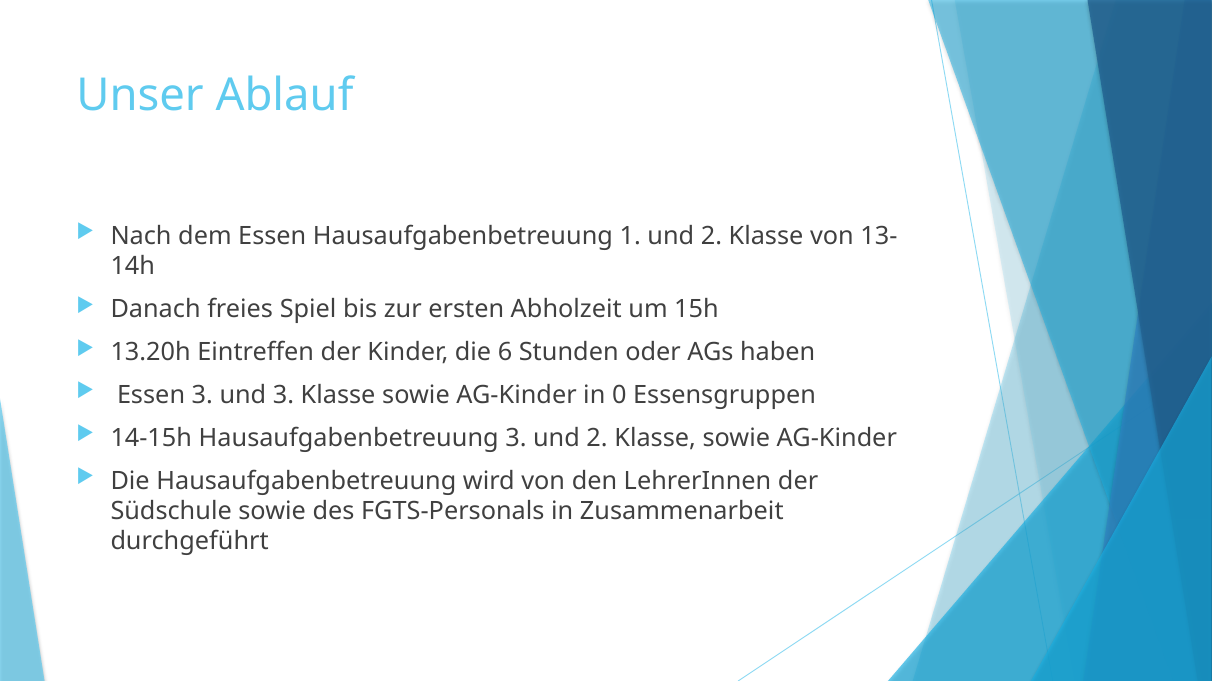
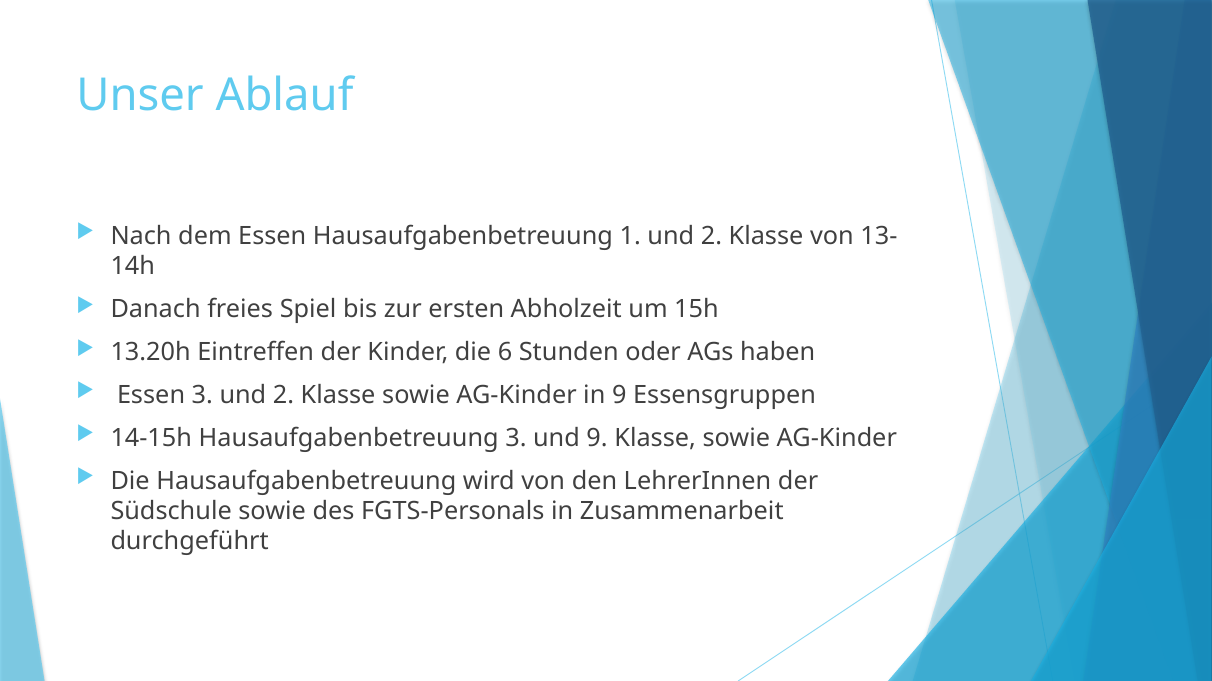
3 und 3: 3 -> 2
in 0: 0 -> 9
3 und 2: 2 -> 9
